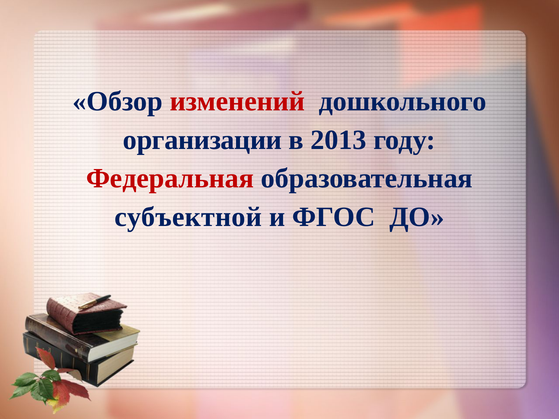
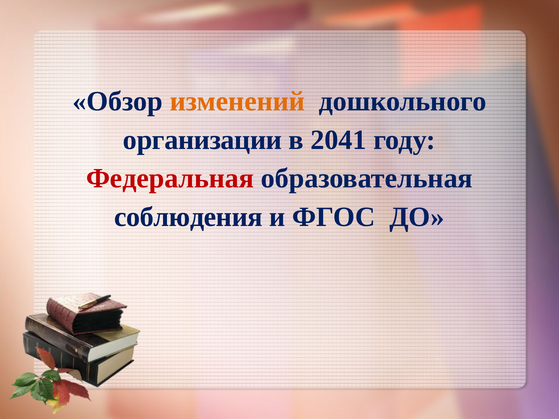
изменений colour: red -> orange
2013: 2013 -> 2041
субъектной: субъектной -> соблюдения
